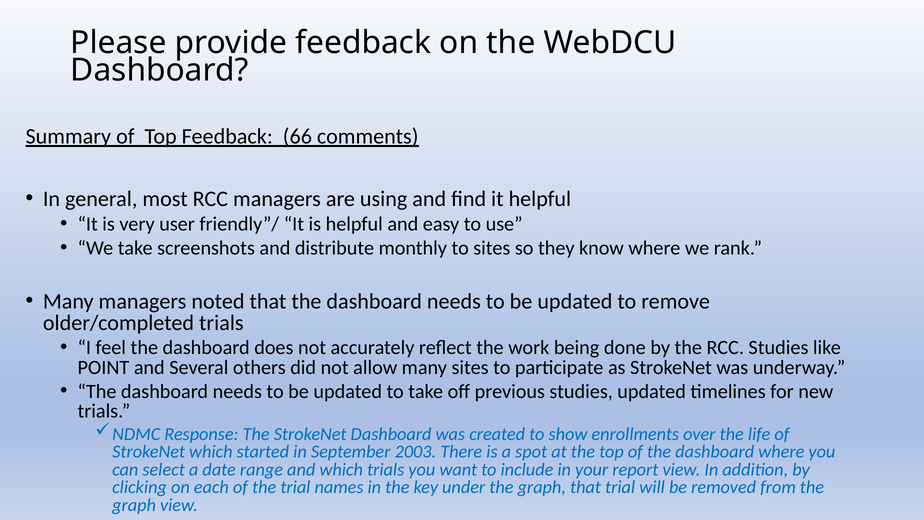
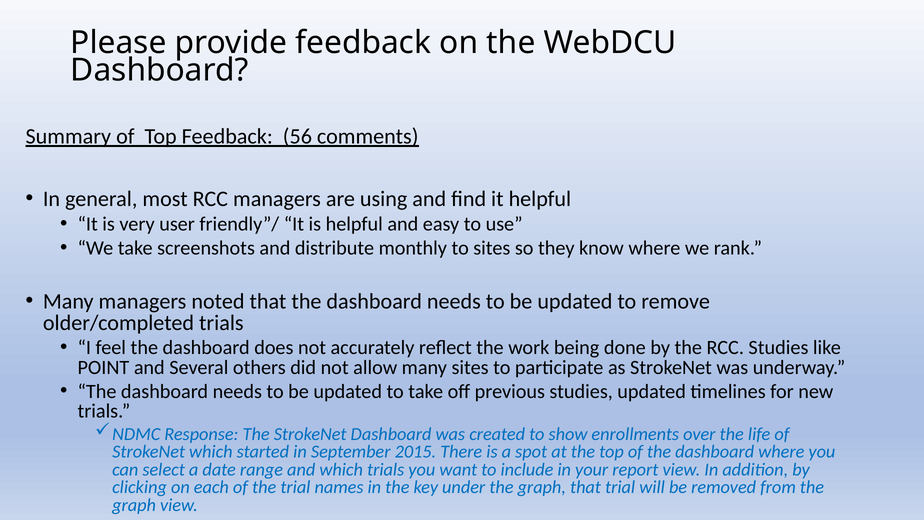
66: 66 -> 56
2003: 2003 -> 2015
